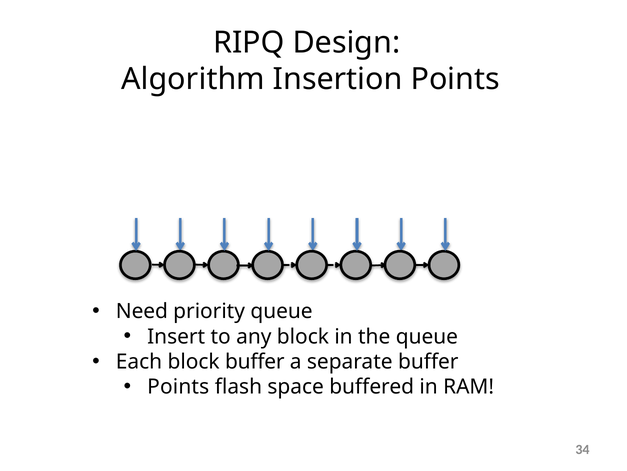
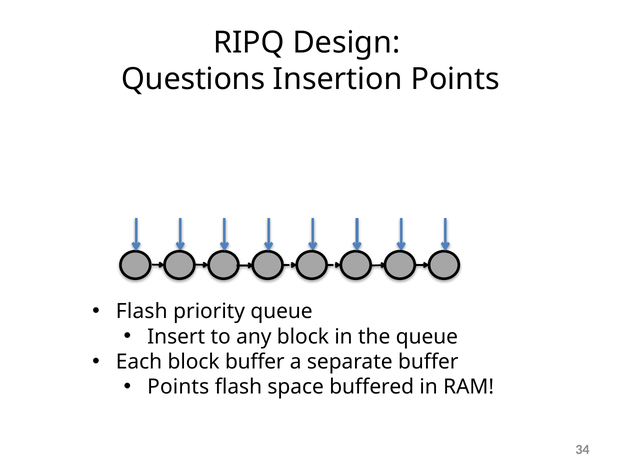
Algorithm: Algorithm -> Questions
Need at (142, 311): Need -> Flash
